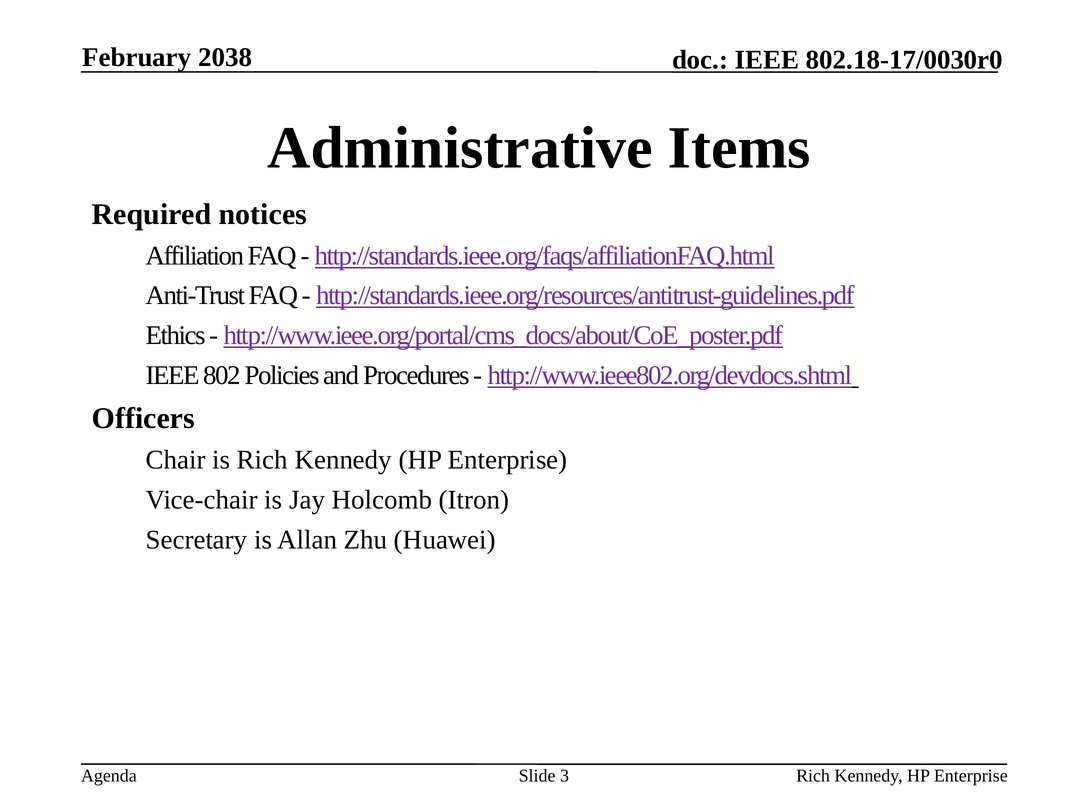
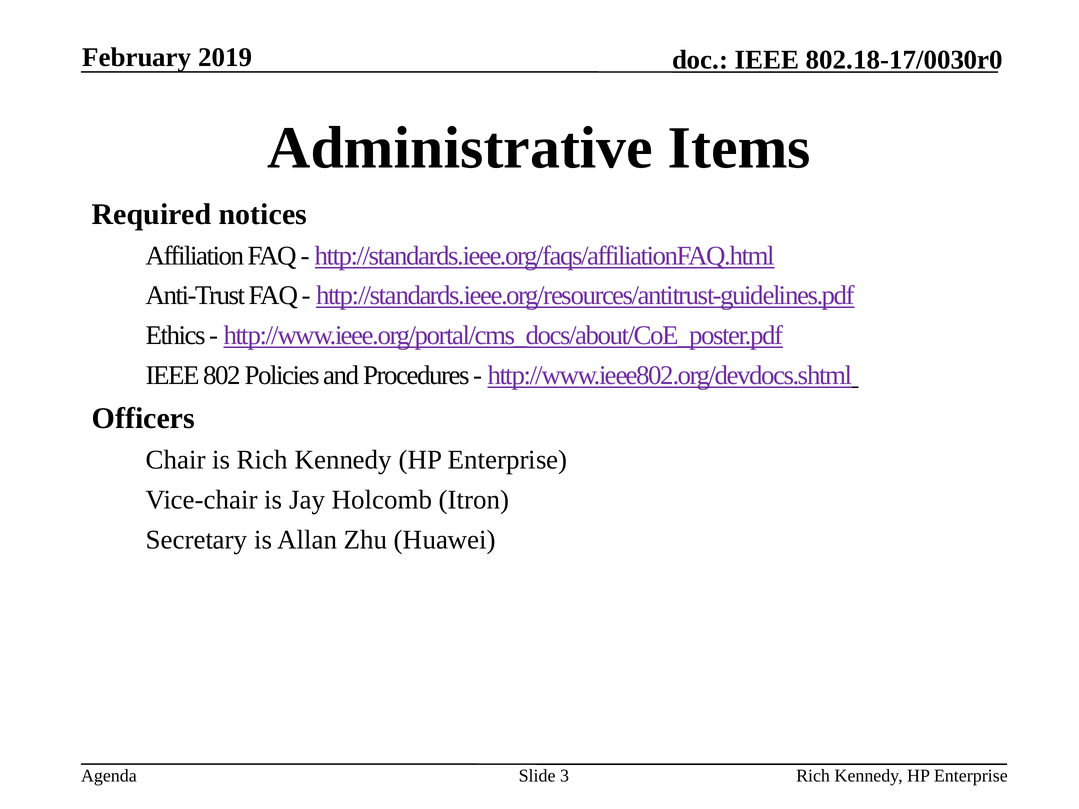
2038: 2038 -> 2019
